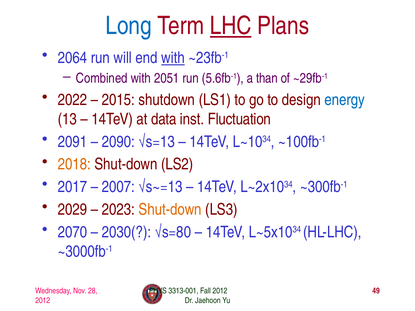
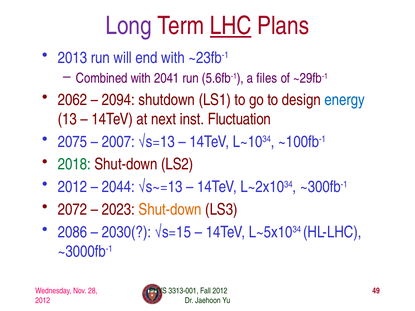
Long colour: blue -> purple
2064: 2064 -> 2013
with at (173, 58) underline: present -> none
2051: 2051 -> 2041
than: than -> files
2022: 2022 -> 2062
2015: 2015 -> 2094
data: data -> next
2091: 2091 -> 2075
2090: 2090 -> 2007
2018 colour: orange -> green
2017 at (72, 187): 2017 -> 2012
2007: 2007 -> 2044
2029: 2029 -> 2072
2070: 2070 -> 2086
√s=80: √s=80 -> √s=15
